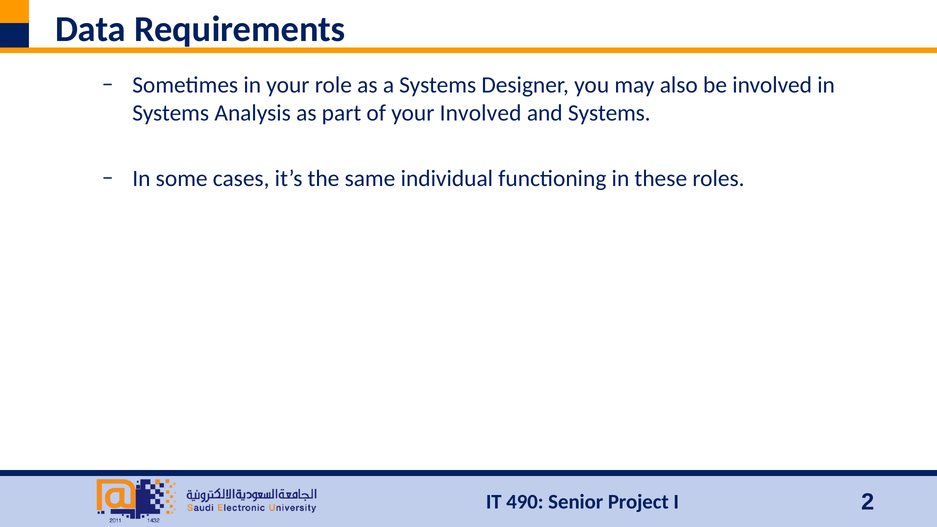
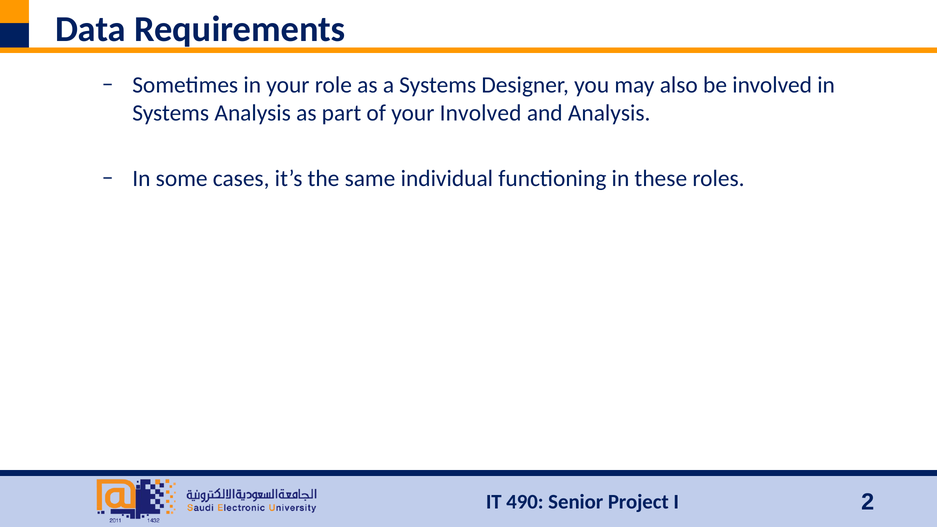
and Systems: Systems -> Analysis
